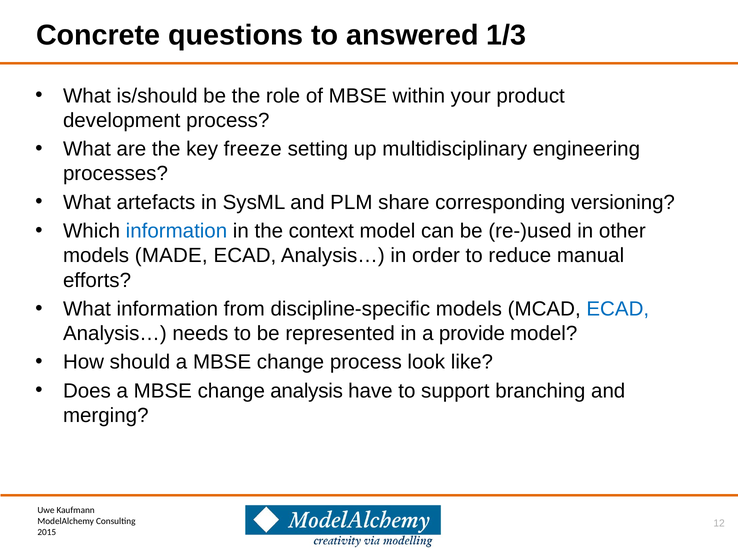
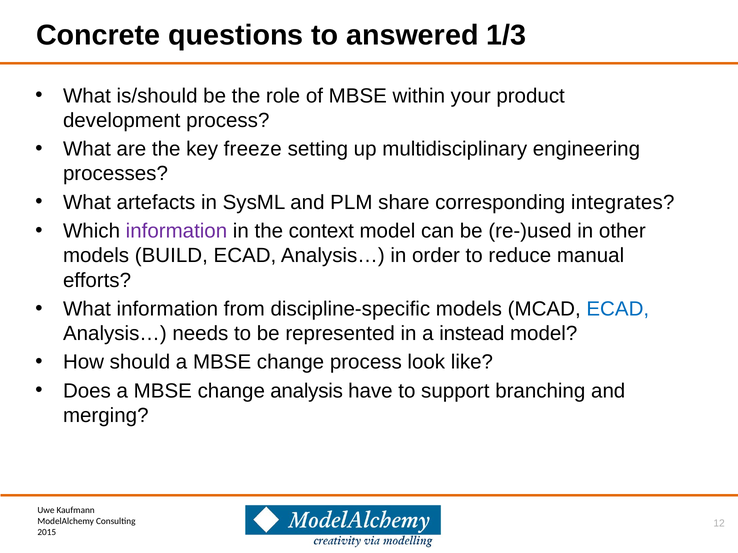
versioning: versioning -> integrates
information at (176, 231) colour: blue -> purple
MADE: MADE -> BUILD
provide: provide -> instead
